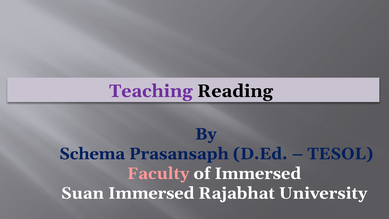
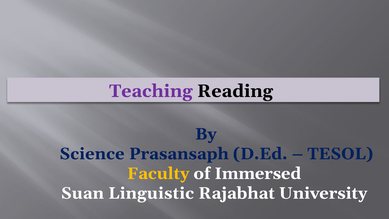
Schema: Schema -> Science
Faculty colour: pink -> yellow
Suan Immersed: Immersed -> Linguistic
